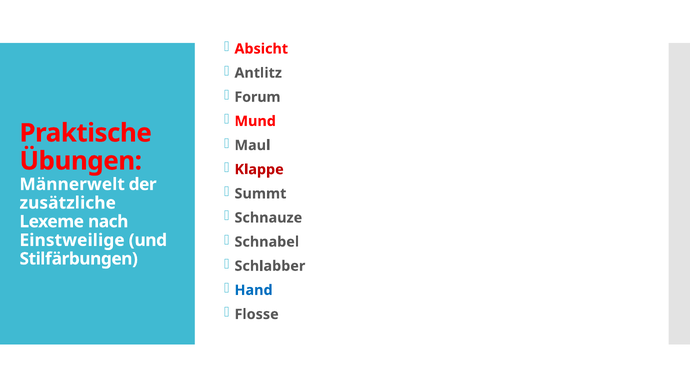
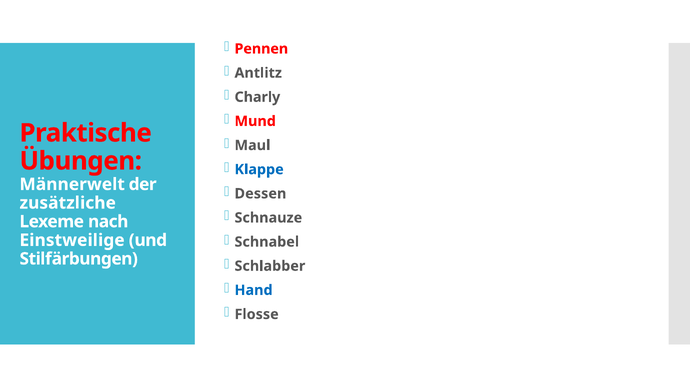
Absicht: Absicht -> Pennen
Forum: Forum -> Charly
Klappe colour: red -> blue
Summt: Summt -> Dessen
